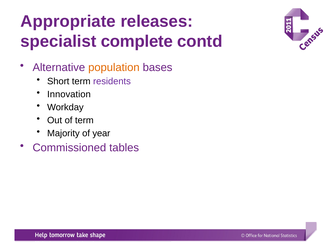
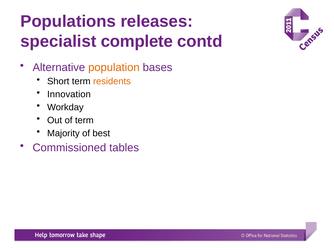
Appropriate: Appropriate -> Populations
residents colour: purple -> orange
year: year -> best
